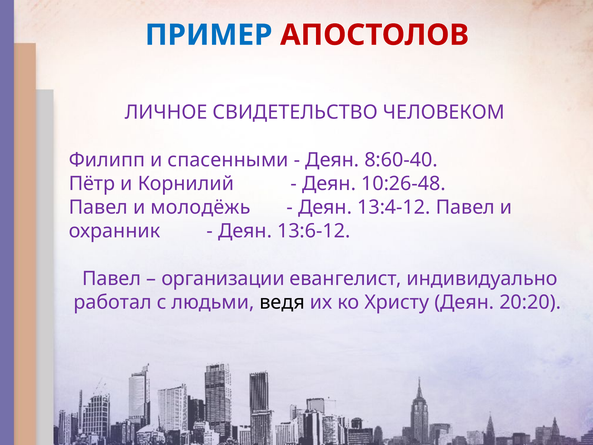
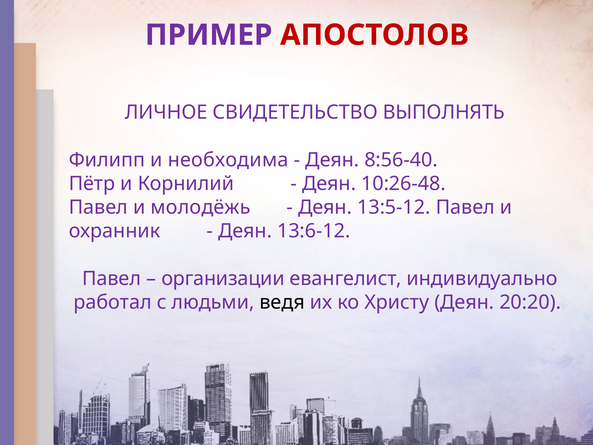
ПРИМЕР colour: blue -> purple
ЧЕЛОВЕКОМ: ЧЕЛОВЕКОМ -> ВЫПОЛНЯТЬ
спасенными: спасенными -> необходима
8:60-40: 8:60-40 -> 8:56-40
13:4-12: 13:4-12 -> 13:5-12
